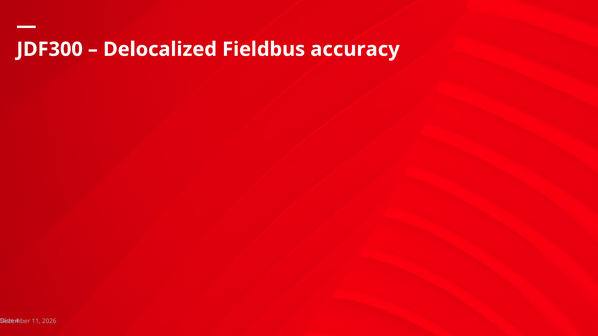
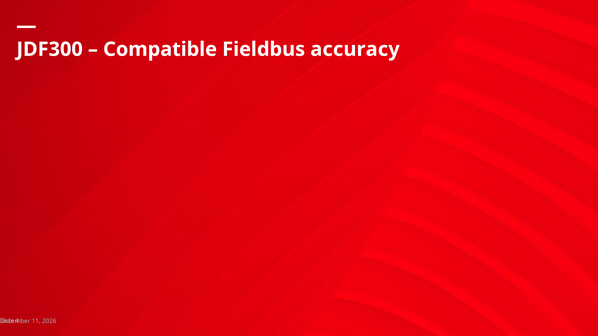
Delocalized: Delocalized -> Compatible
